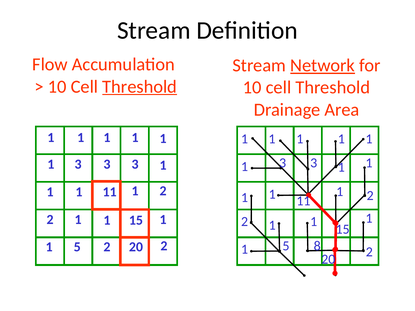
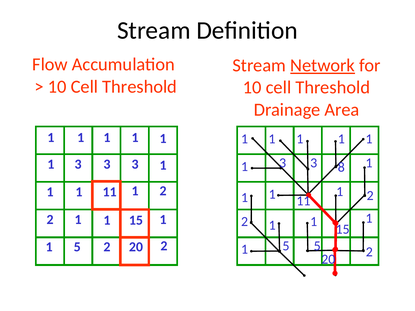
Threshold at (140, 87) underline: present -> none
3 1: 1 -> 8
5 8: 8 -> 5
